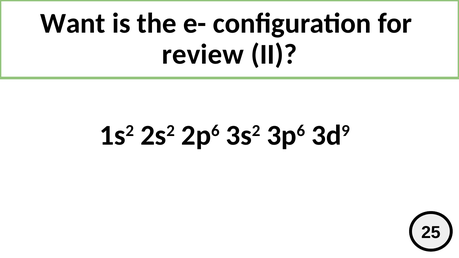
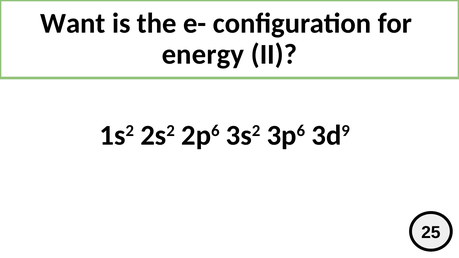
review: review -> energy
